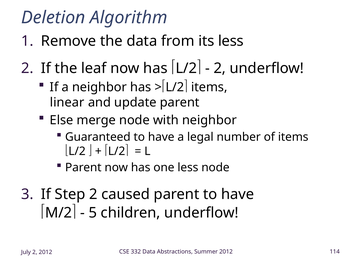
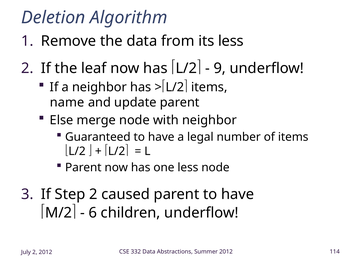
2 at (220, 68): 2 -> 9
linear: linear -> name
5: 5 -> 6
